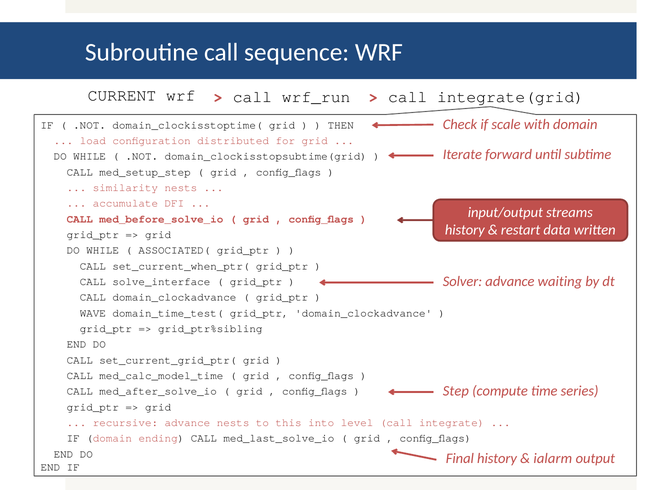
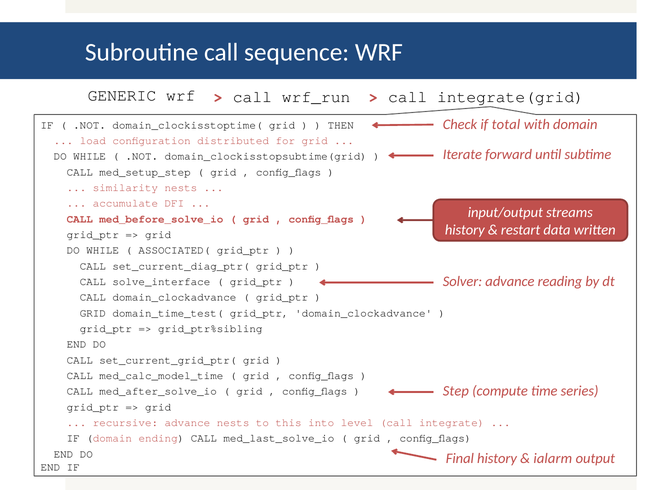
CURRENT: CURRENT -> GENERIC
scale: scale -> total
set_current_when_ptr(: set_current_when_ptr( -> set_current_diag_ptr(
waiting: waiting -> reading
WAVE at (93, 313): WAVE -> GRID
